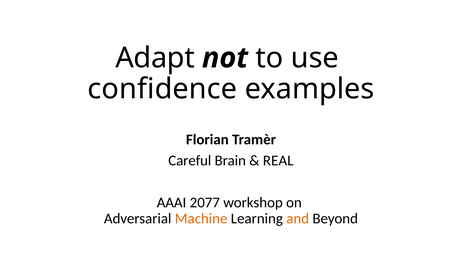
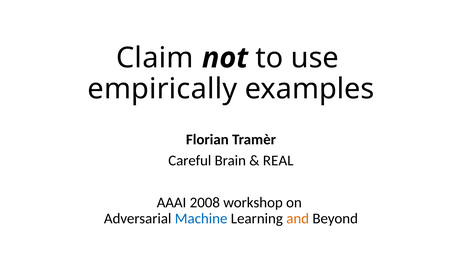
Adapt: Adapt -> Claim
confidence: confidence -> empirically
2077: 2077 -> 2008
Machine colour: orange -> blue
